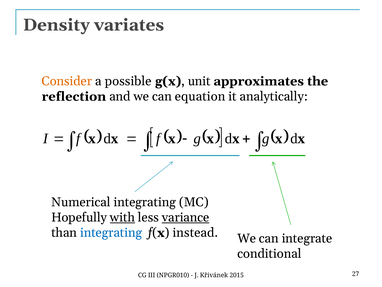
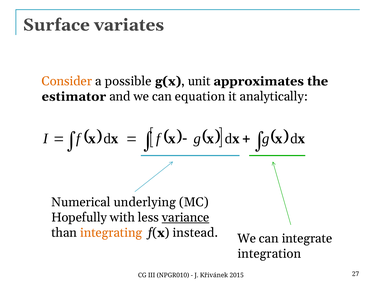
Density: Density -> Surface
reflection: reflection -> estimator
Numerical integrating: integrating -> underlying
with underline: present -> none
integrating at (111, 232) colour: blue -> orange
conditional: conditional -> integration
